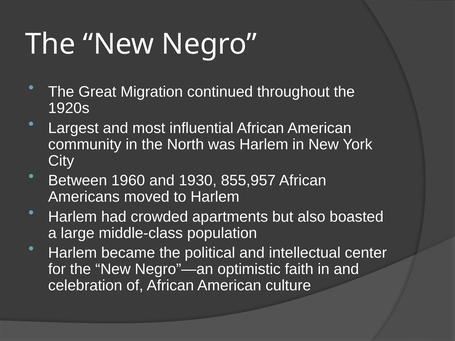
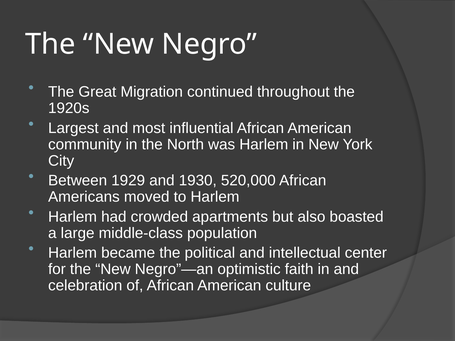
1960: 1960 -> 1929
855,957: 855,957 -> 520,000
